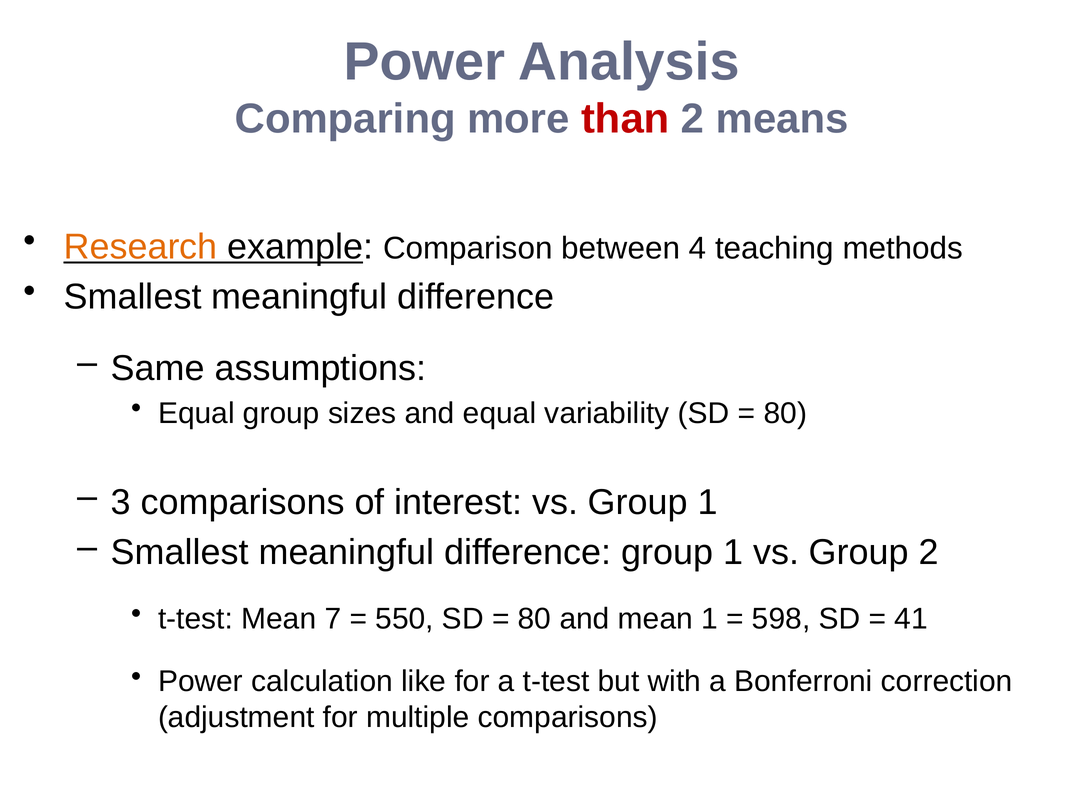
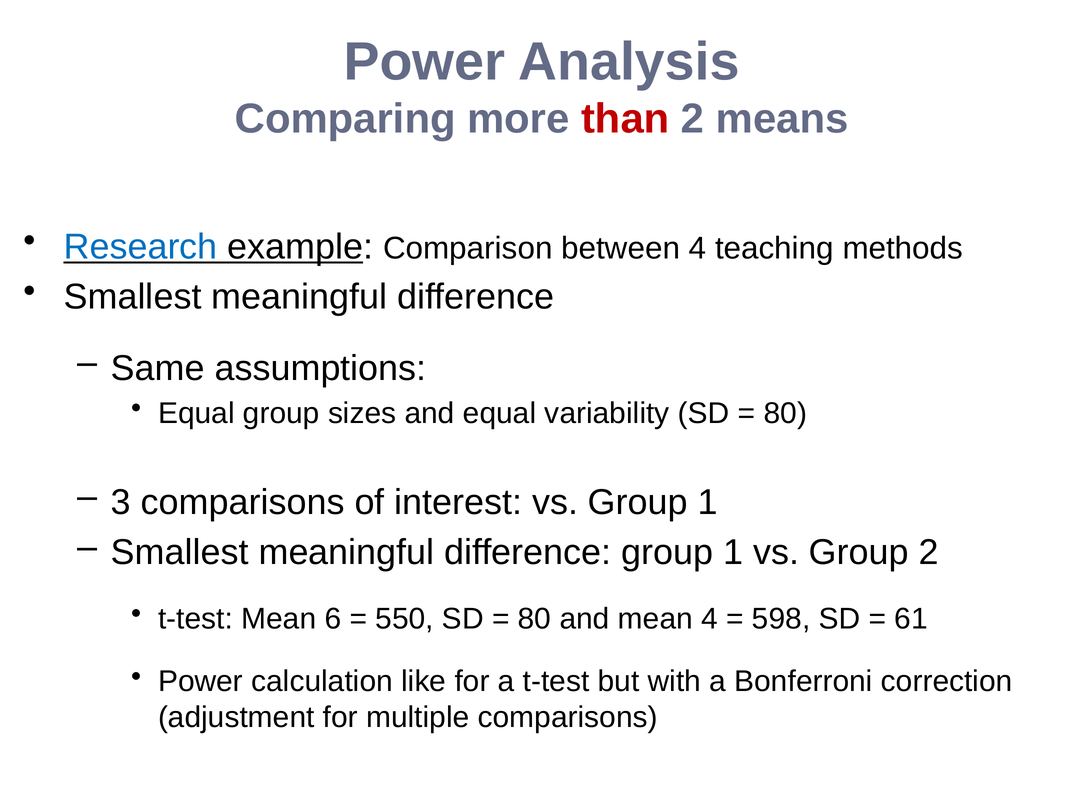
Research colour: orange -> blue
7: 7 -> 6
mean 1: 1 -> 4
41: 41 -> 61
